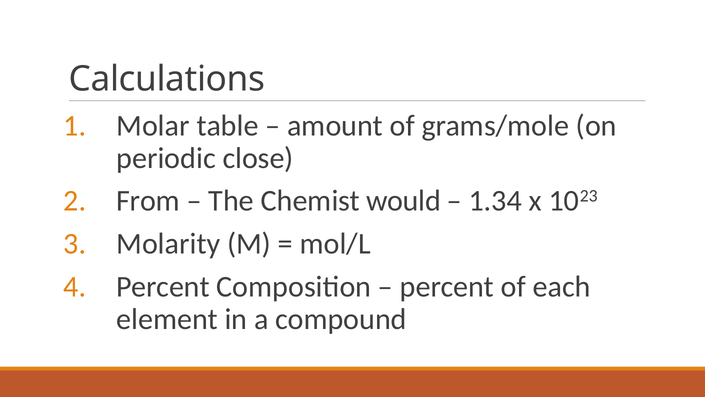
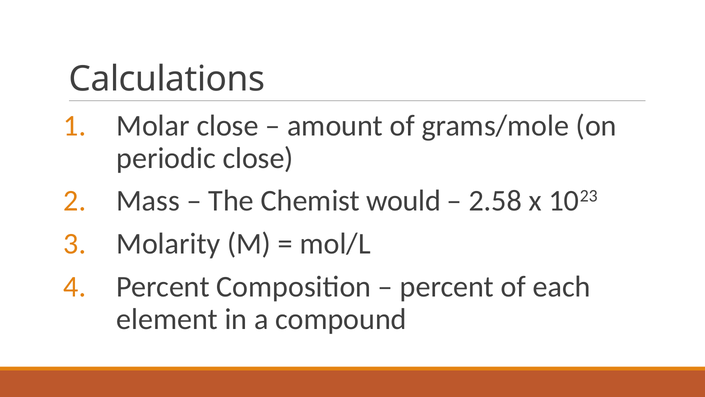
Molar table: table -> close
From: From -> Mass
1.34: 1.34 -> 2.58
